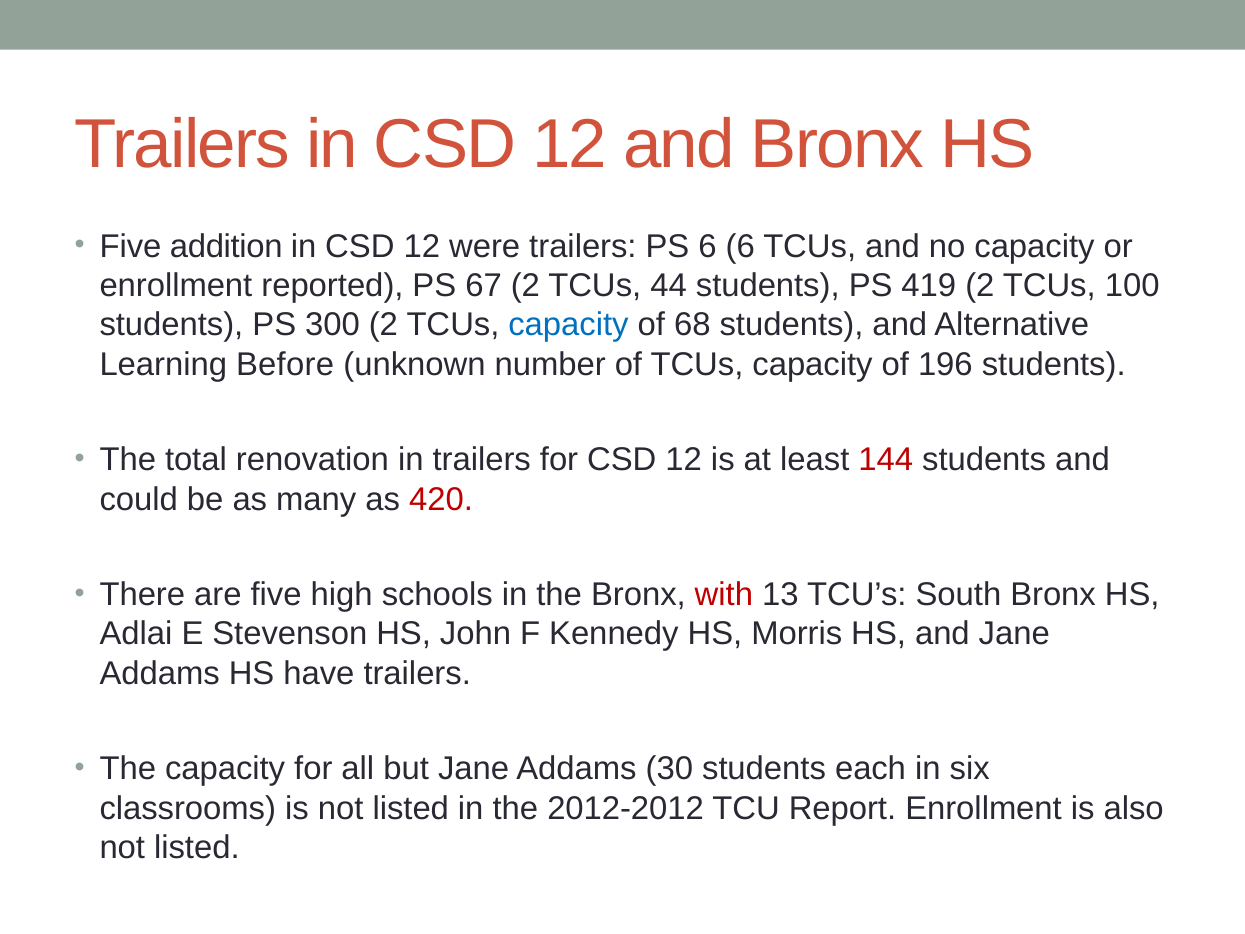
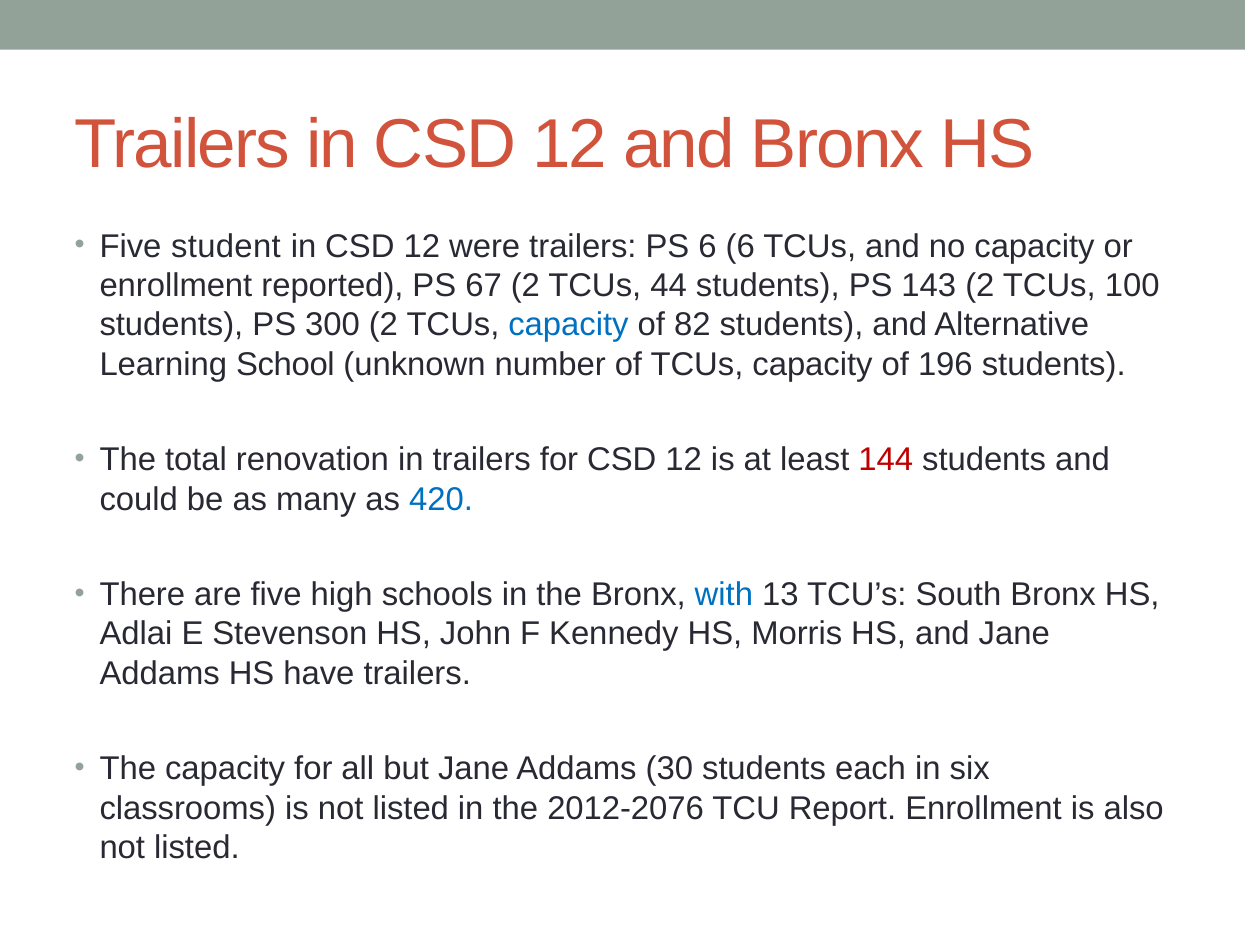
addition: addition -> student
419: 419 -> 143
68: 68 -> 82
Before: Before -> School
420 colour: red -> blue
with colour: red -> blue
2012-2012: 2012-2012 -> 2012-2076
